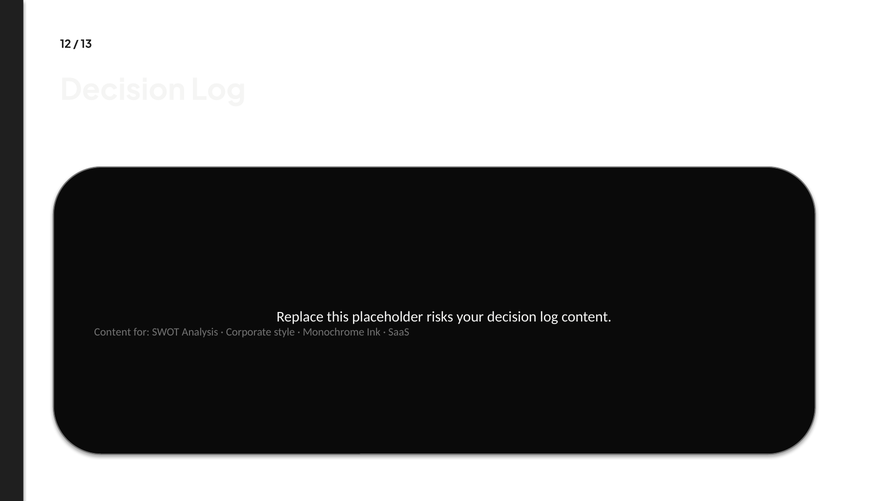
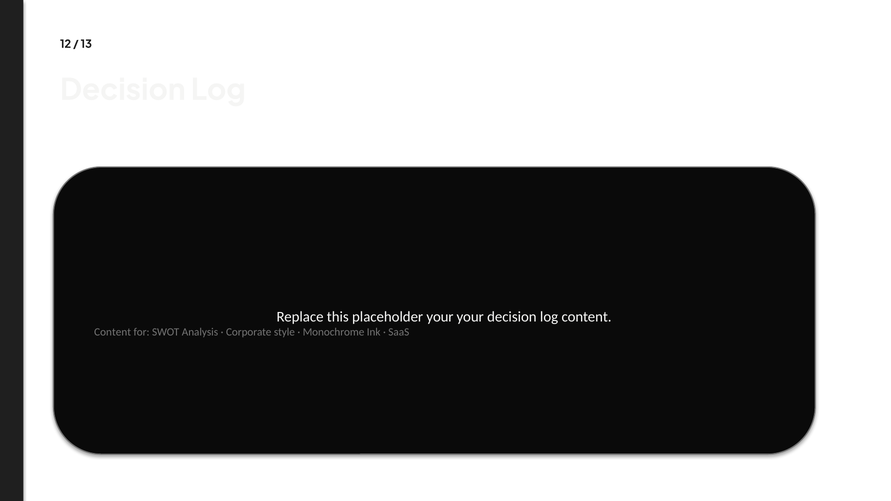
placeholder risks: risks -> your
